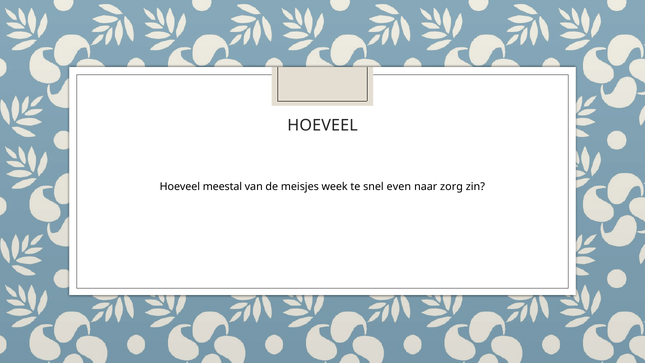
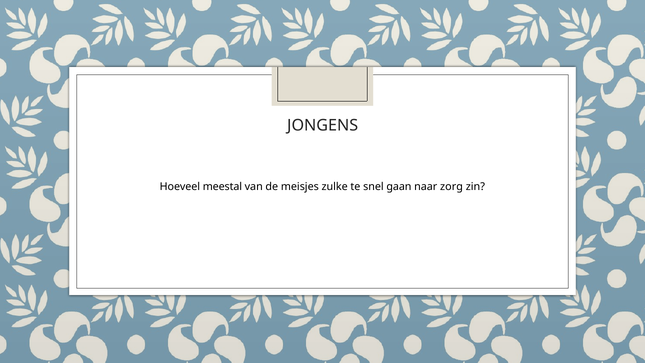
HOEVEEL at (323, 125): HOEVEEL -> JONGENS
week: week -> zulke
even: even -> gaan
